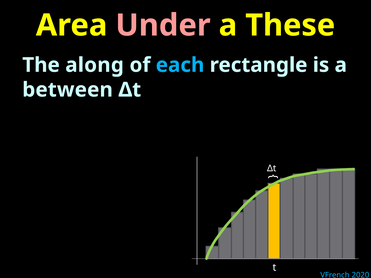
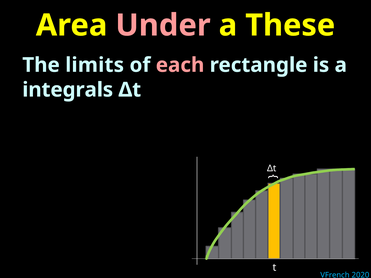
along: along -> limits
each colour: light blue -> pink
between: between -> integrals
